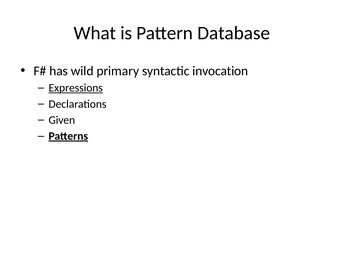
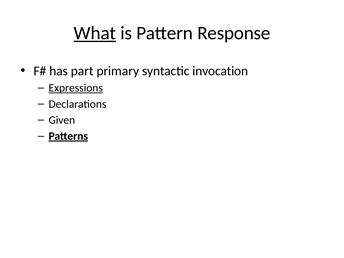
What underline: none -> present
Database: Database -> Response
wild: wild -> part
